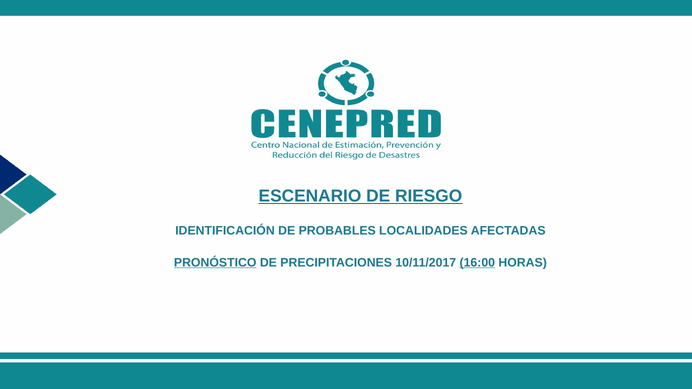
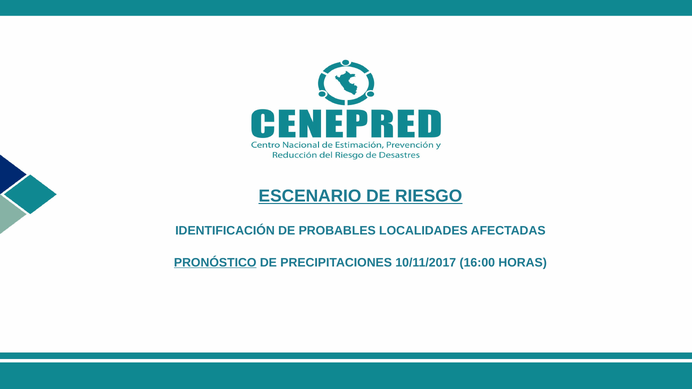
16:00 underline: present -> none
